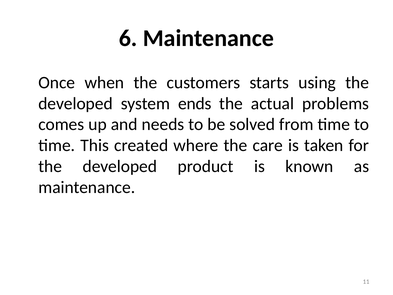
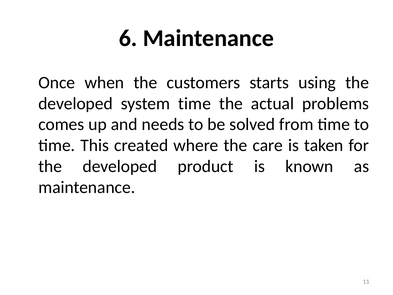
system ends: ends -> time
